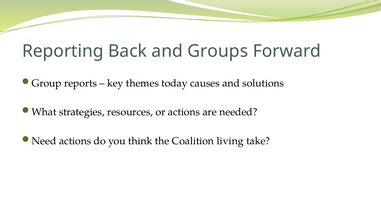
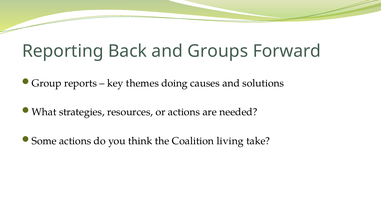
today: today -> doing
Need: Need -> Some
